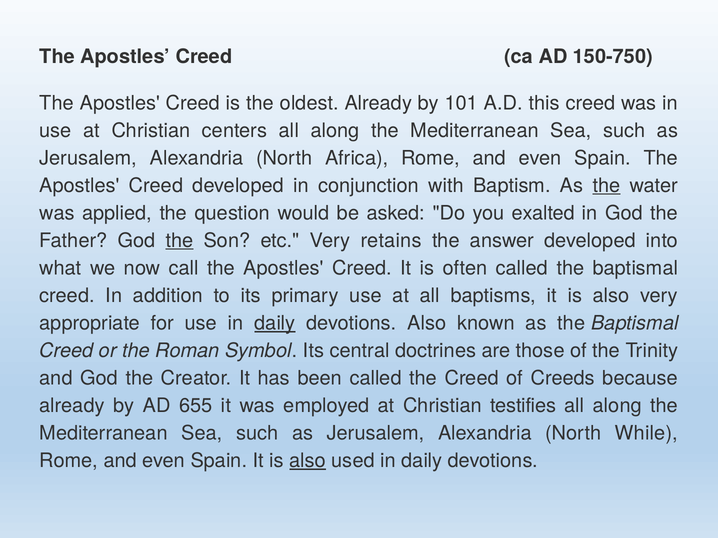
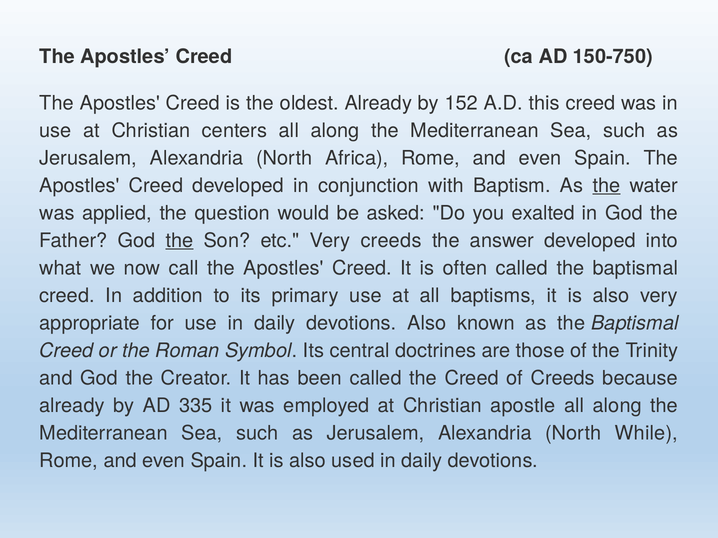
101: 101 -> 152
Very retains: retains -> creeds
daily at (275, 323) underline: present -> none
655: 655 -> 335
testifies: testifies -> apostle
also at (308, 461) underline: present -> none
